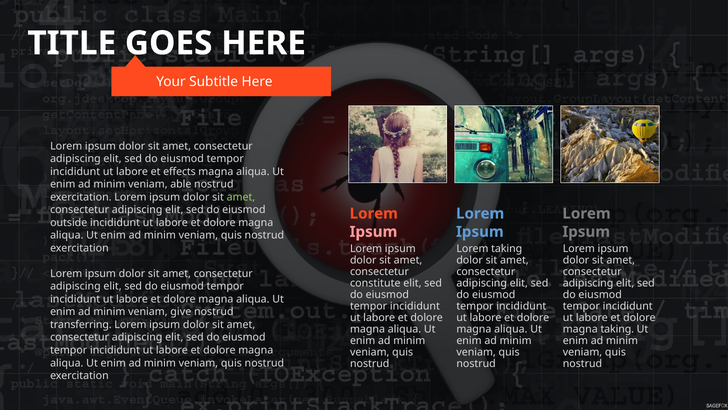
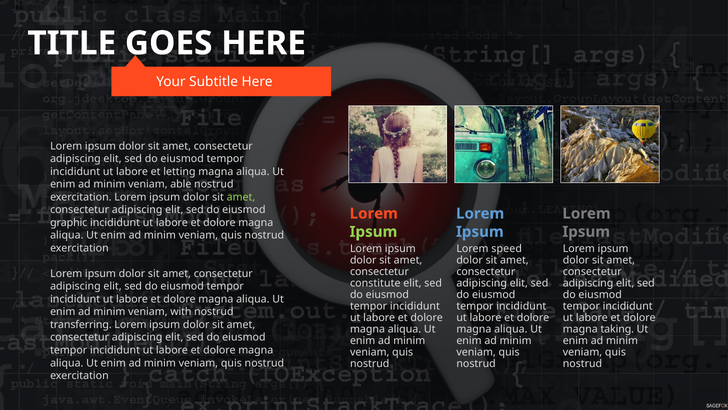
effects: effects -> letting
outside: outside -> graphic
Ipsum at (373, 232) colour: pink -> light green
Lorem taking: taking -> speed
give: give -> with
